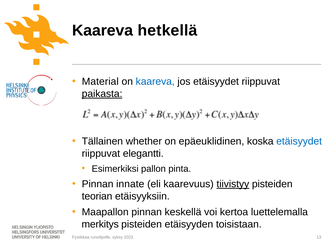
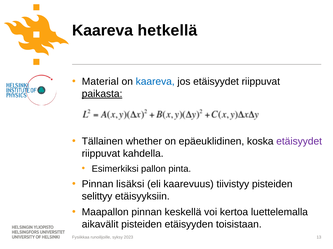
etäisyydet at (299, 142) colour: blue -> purple
elegantti: elegantti -> kahdella
innate: innate -> lisäksi
tiivistyy underline: present -> none
teorian: teorian -> selittyy
merkitys: merkitys -> aikavälit
